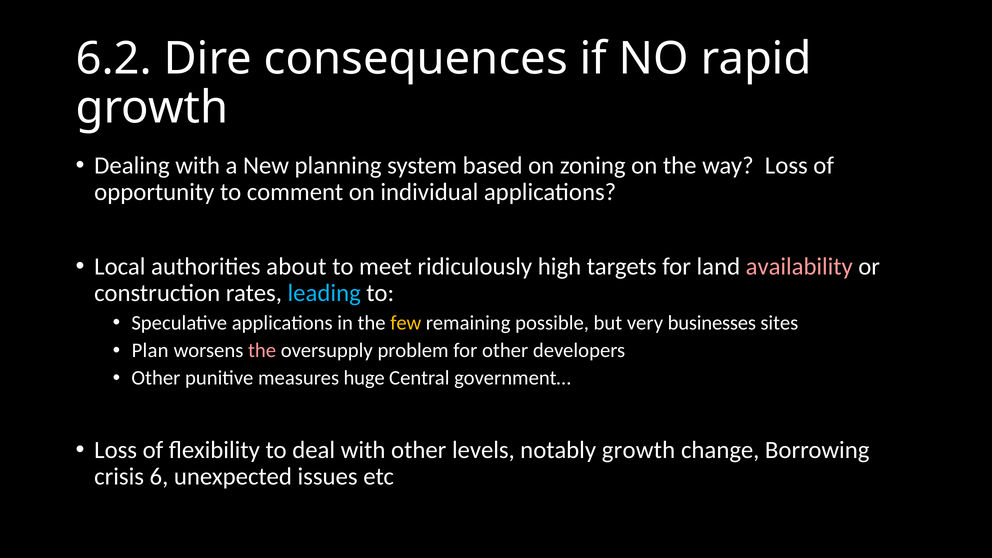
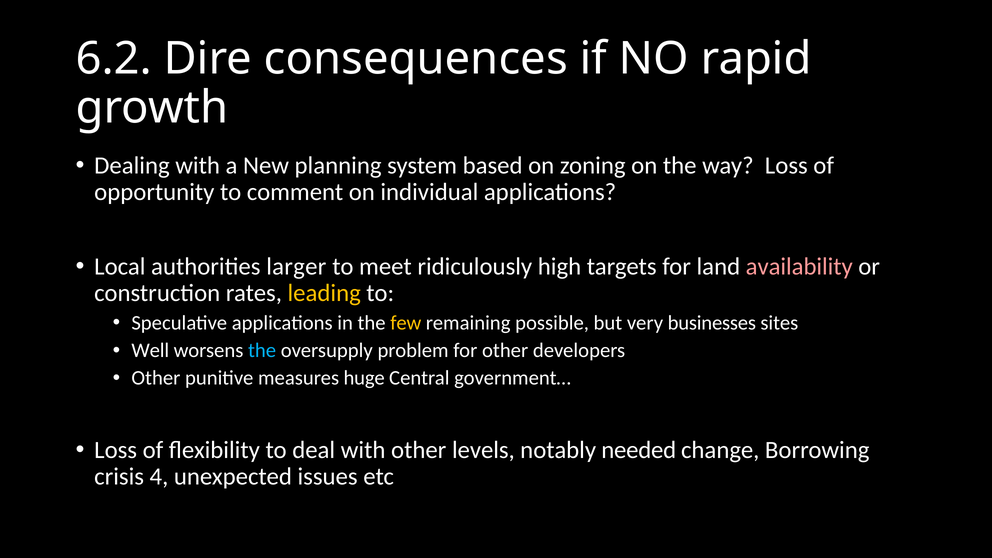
about: about -> larger
leading colour: light blue -> yellow
Plan: Plan -> Well
the at (262, 351) colour: pink -> light blue
notably growth: growth -> needed
6: 6 -> 4
